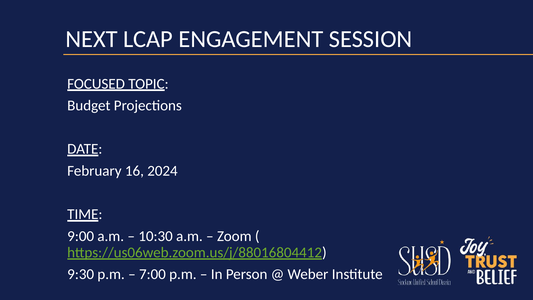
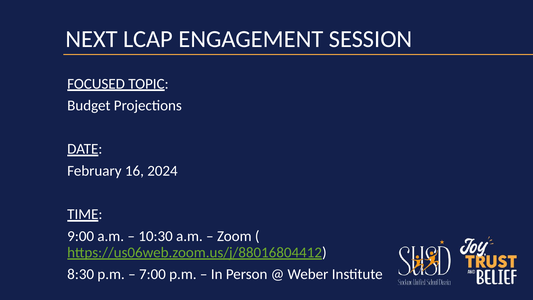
9:30: 9:30 -> 8:30
